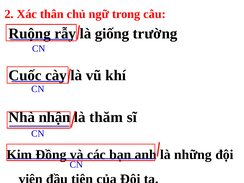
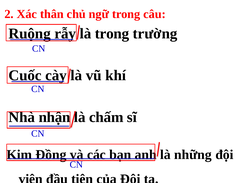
giống at (112, 34): giống -> trong
thăm: thăm -> chấm
